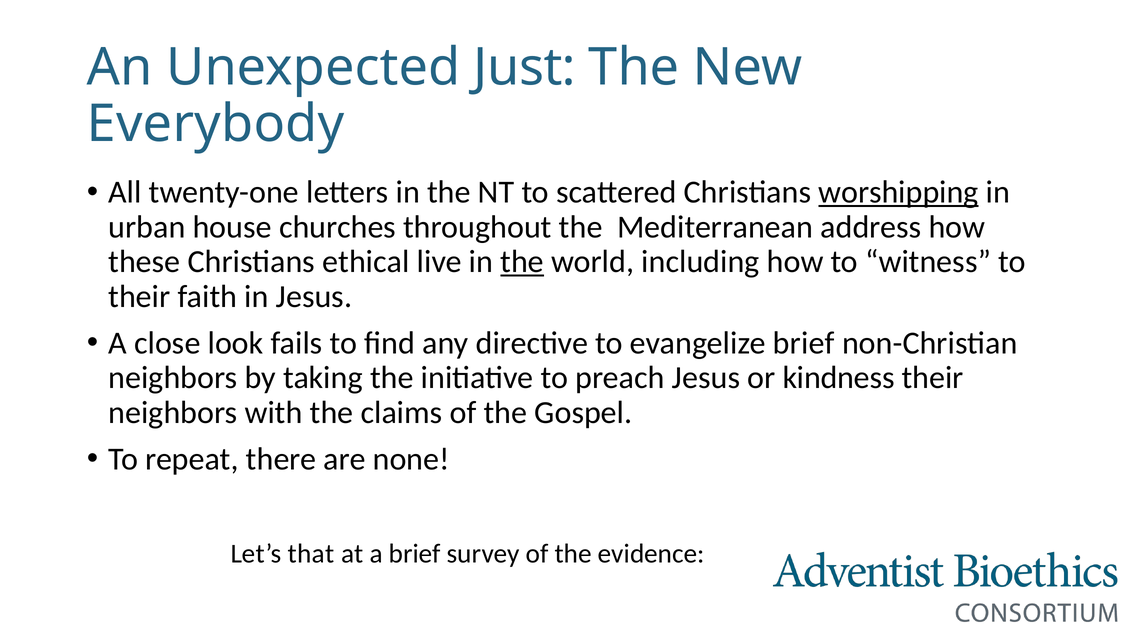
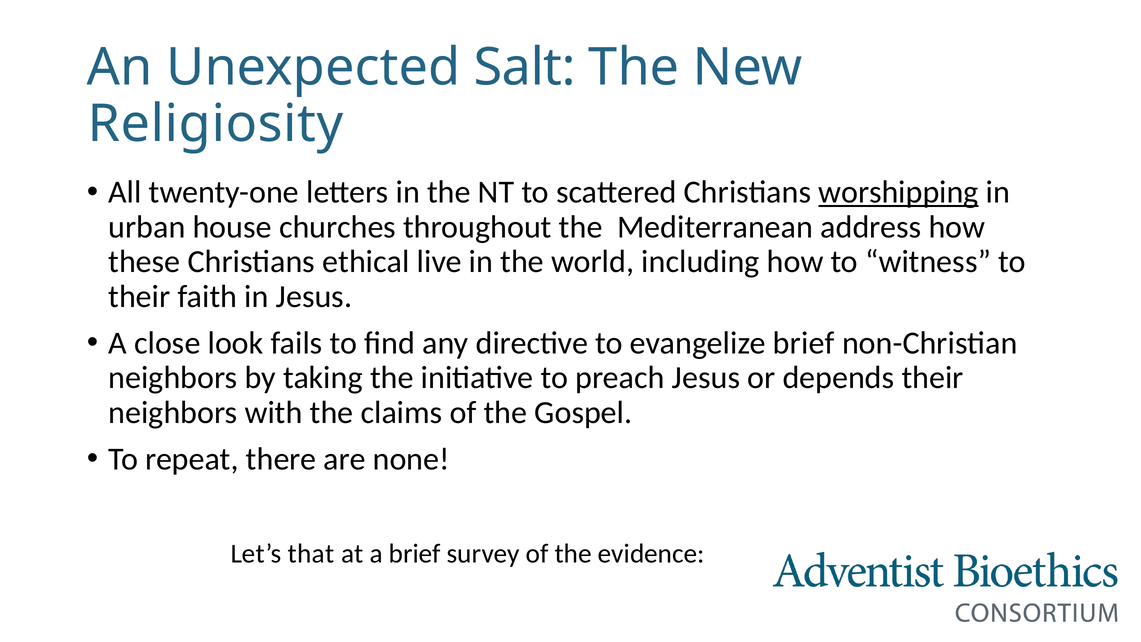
Just: Just -> Salt
Everybody: Everybody -> Religiosity
the at (522, 262) underline: present -> none
kindness: kindness -> depends
